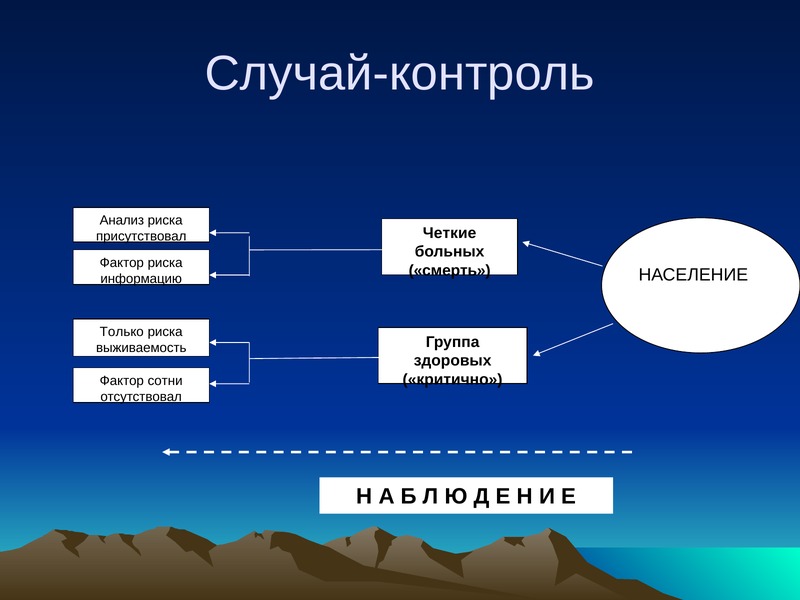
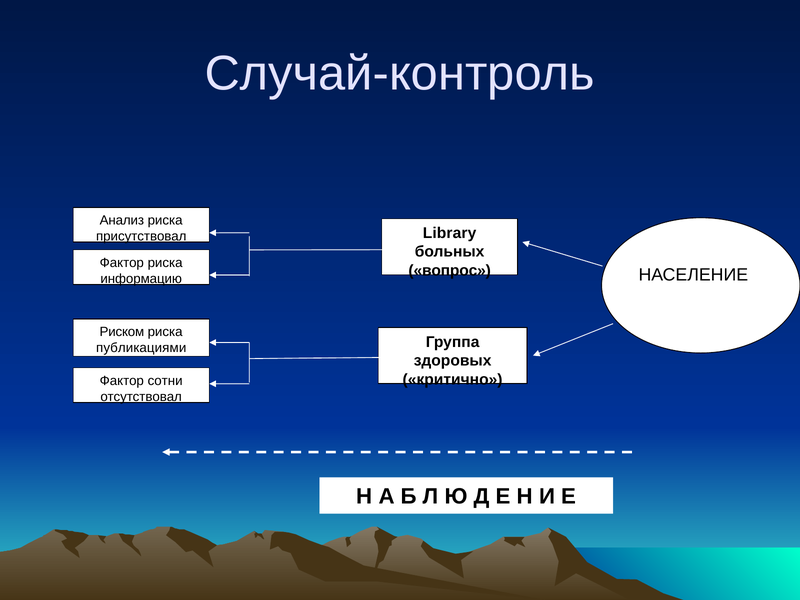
Четкие: Четкие -> Library
смерть: смерть -> вопрос
Только: Только -> Риском
выживаемость: выживаемость -> публикациями
